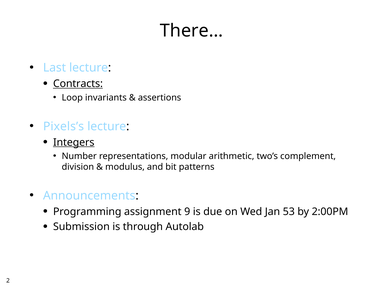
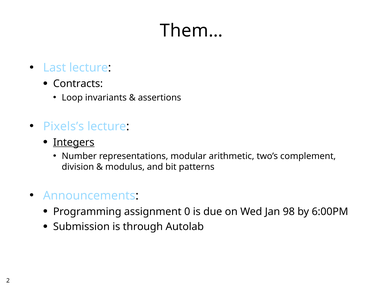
There…: There… -> Them…
Contracts underline: present -> none
9: 9 -> 0
53: 53 -> 98
2:00PM: 2:00PM -> 6:00PM
